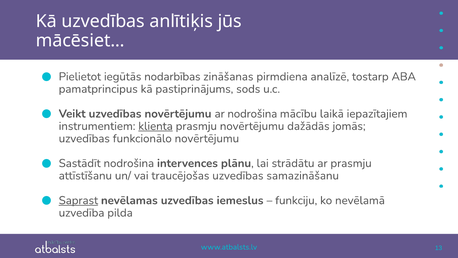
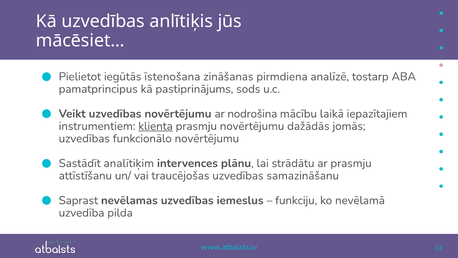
nodarbības: nodarbības -> īstenošana
Sastādīt nodrošina: nodrošina -> analītiķim
Saprast underline: present -> none
